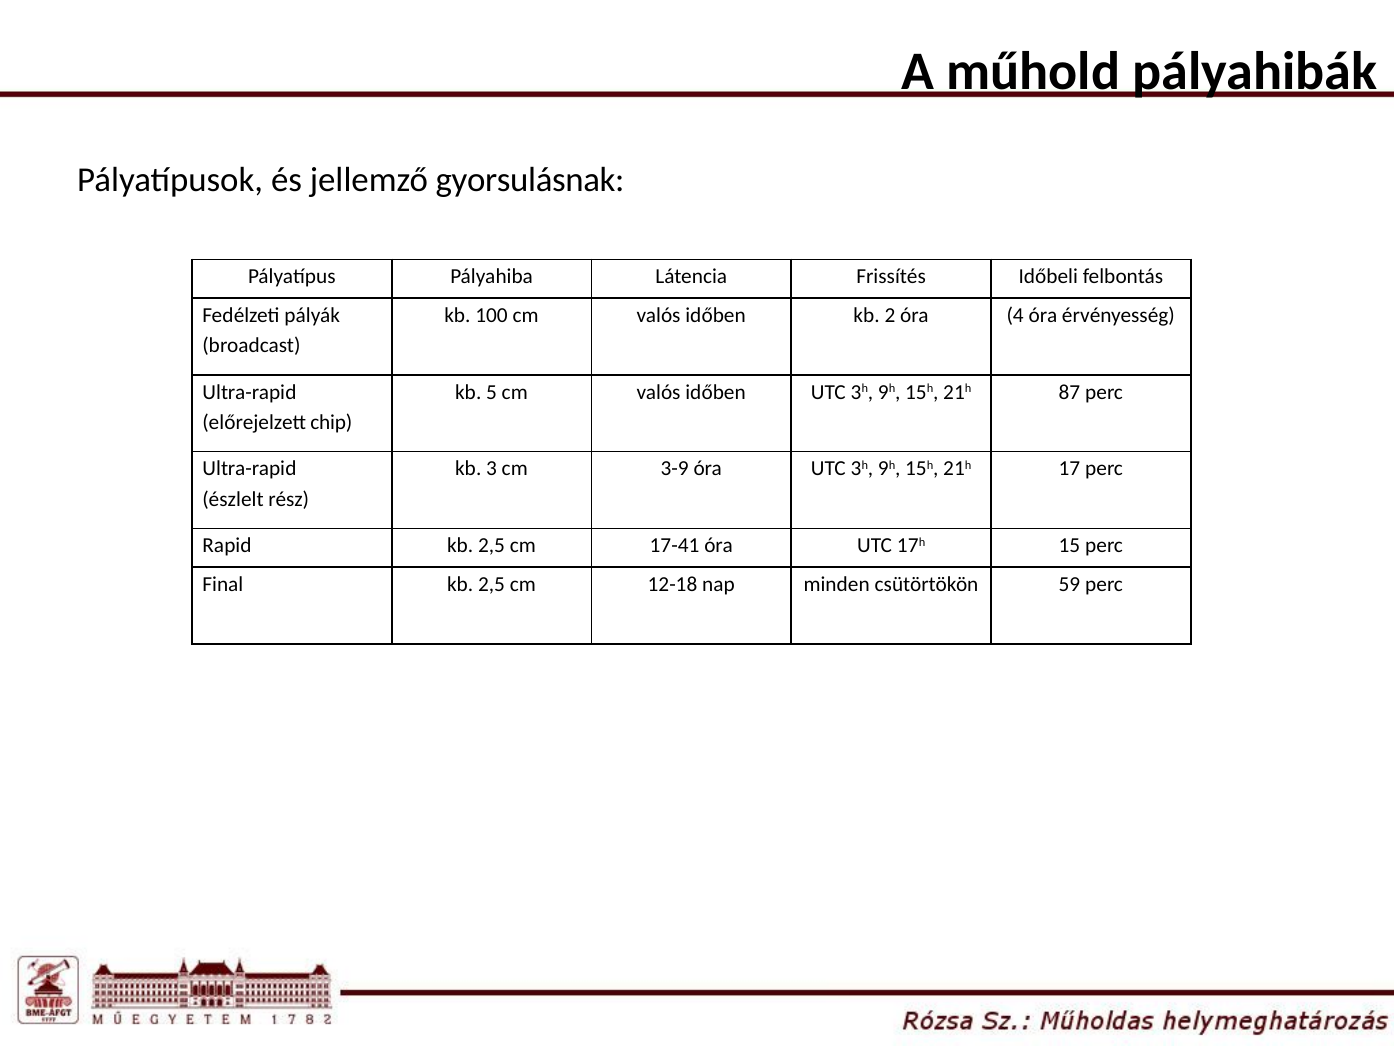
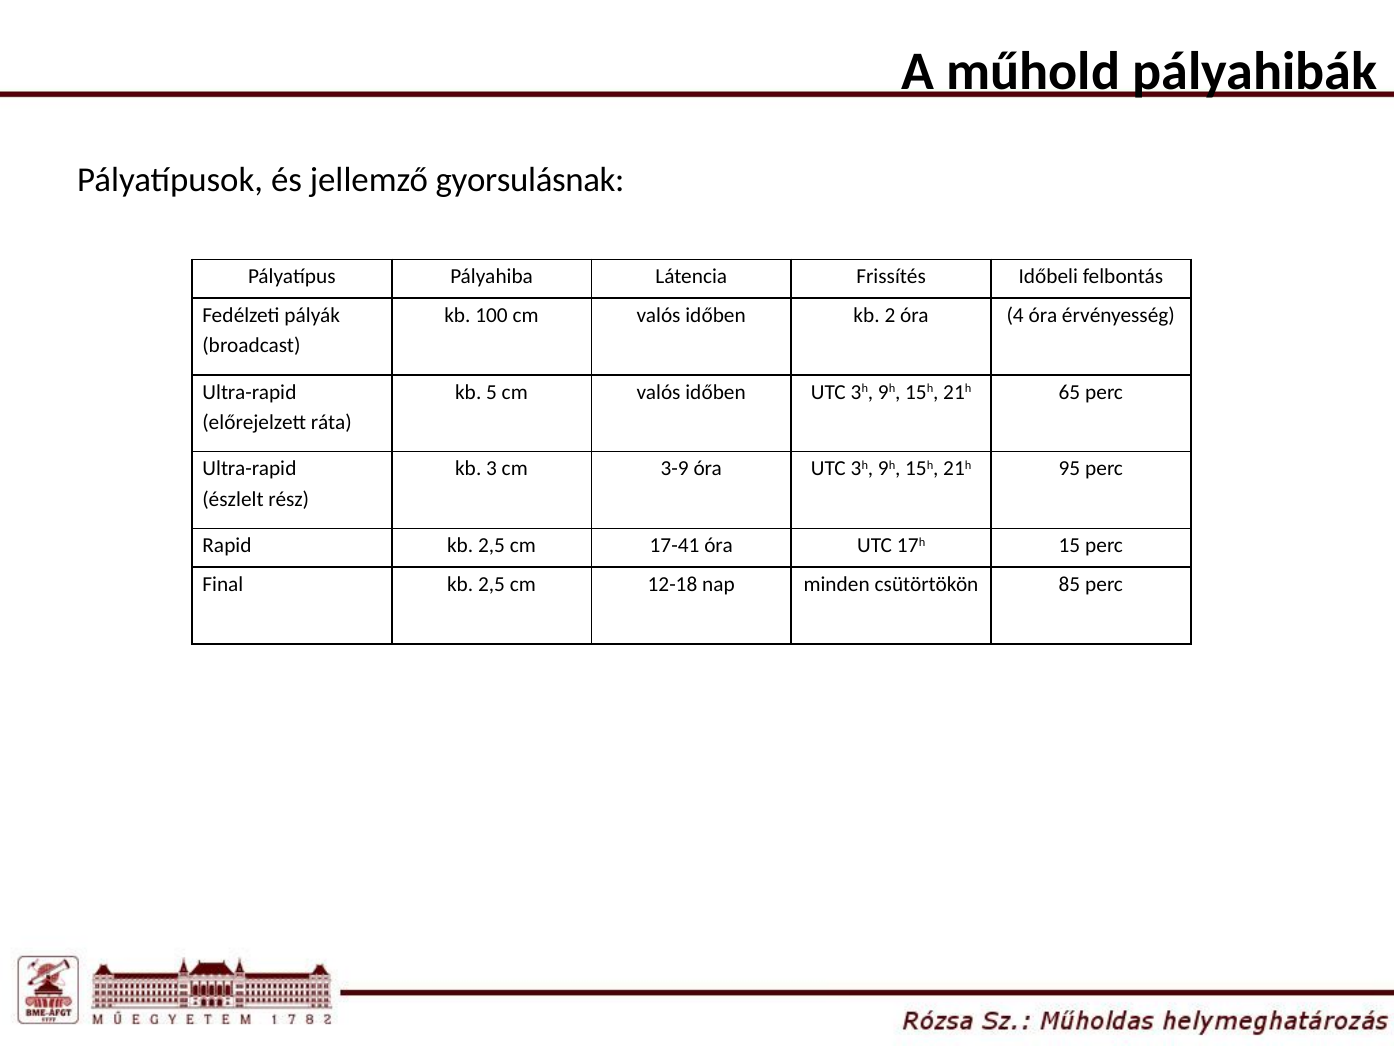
87: 87 -> 65
chip: chip -> ráta
17: 17 -> 95
59: 59 -> 85
